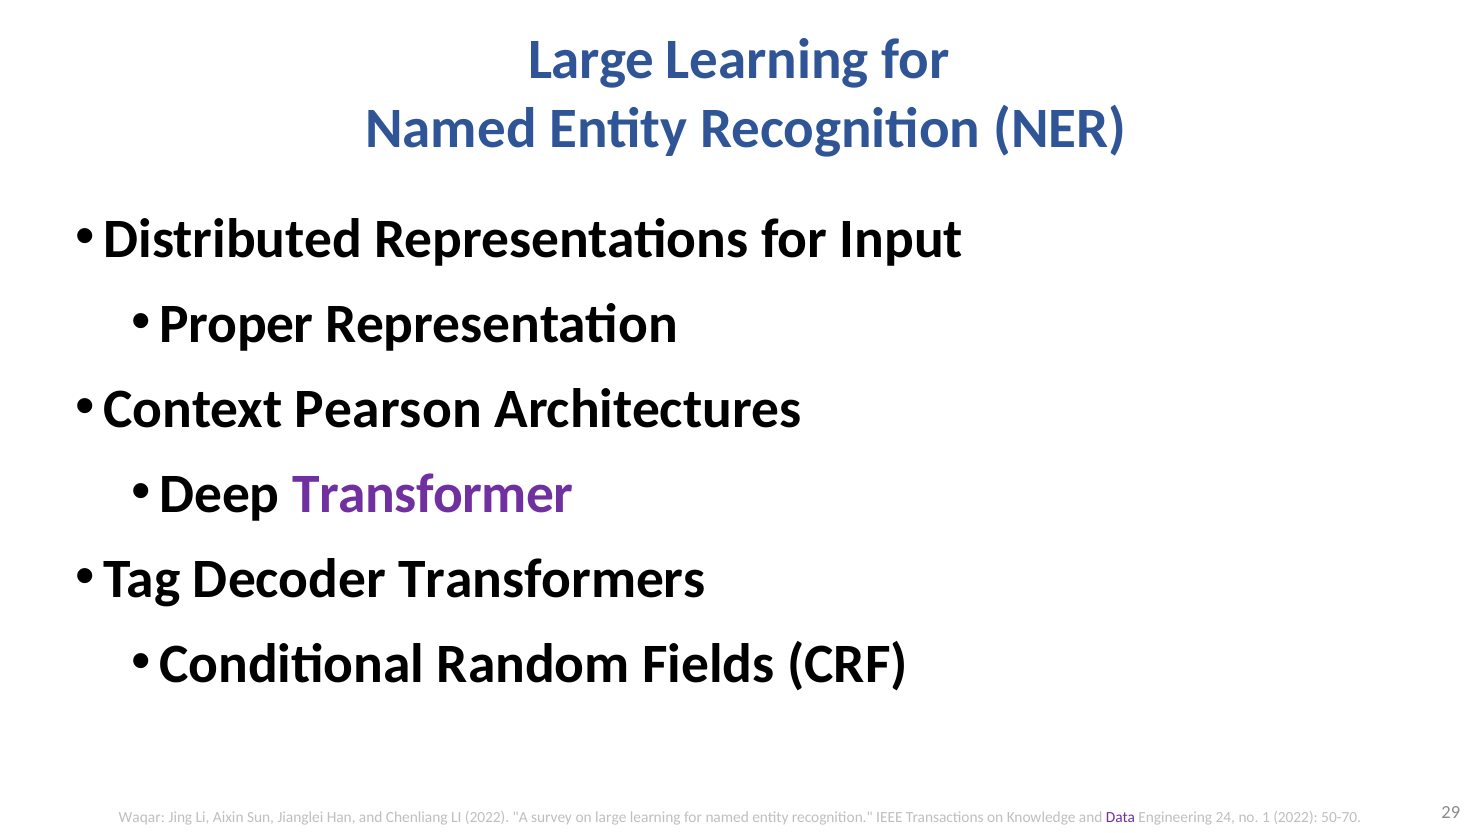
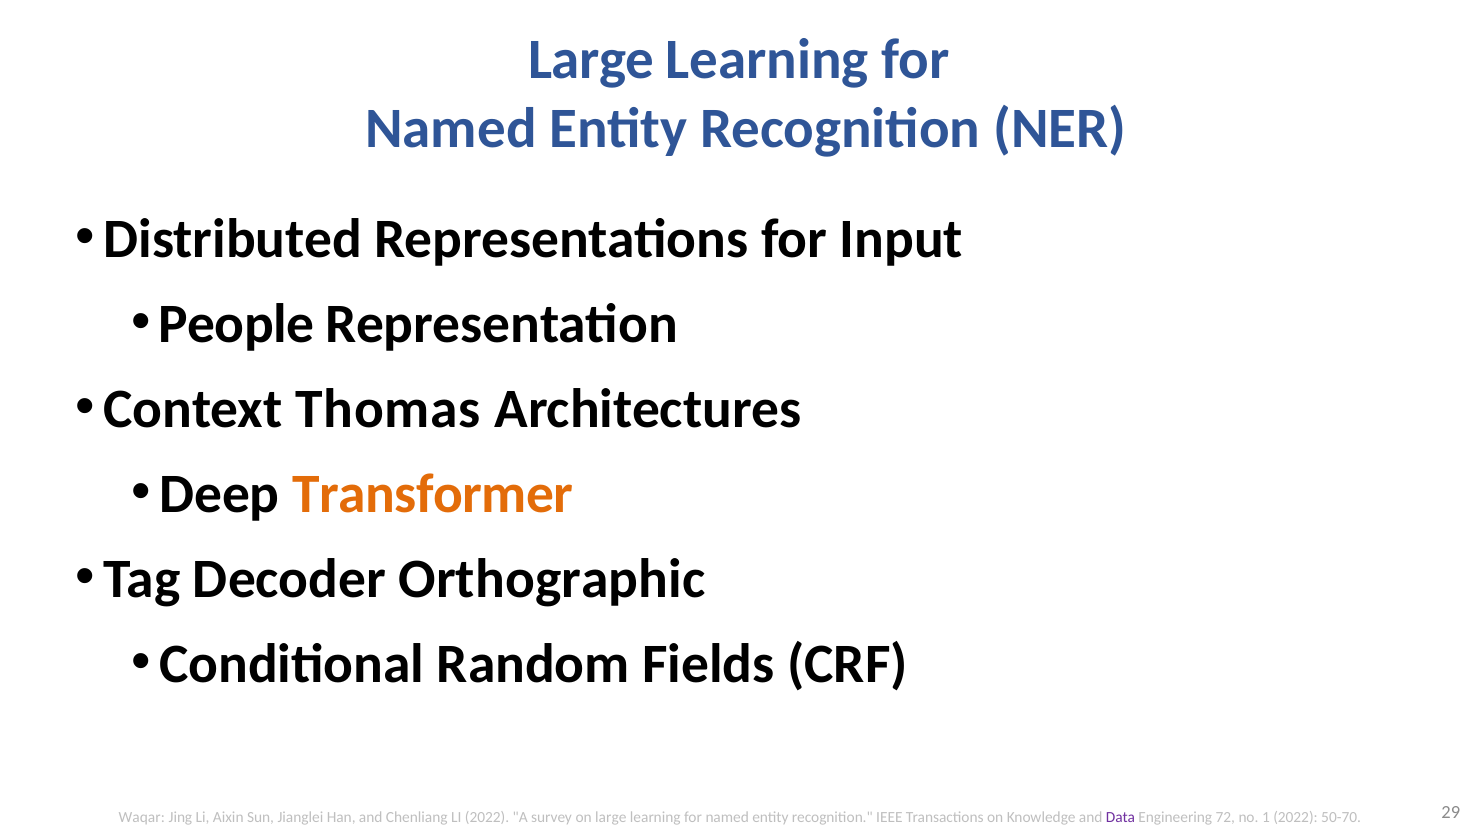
Proper: Proper -> People
Pearson: Pearson -> Thomas
Transformer colour: purple -> orange
Transformers: Transformers -> Orthographic
24: 24 -> 72
